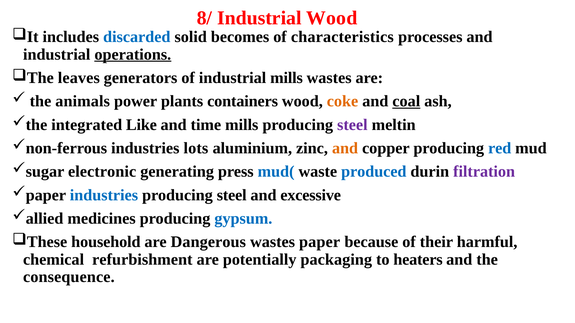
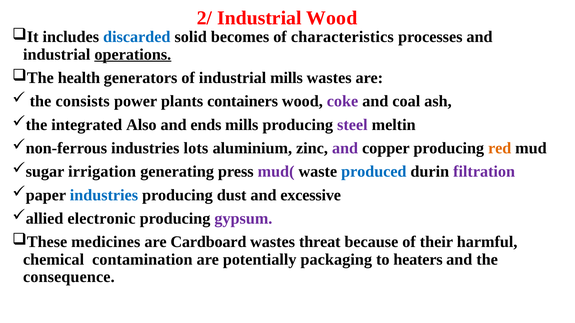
8/: 8/ -> 2/
leaves: leaves -> health
animals: animals -> consists
coke colour: orange -> purple
coal underline: present -> none
Like: Like -> Also
time: time -> ends
and at (345, 148) colour: orange -> purple
red colour: blue -> orange
electronic: electronic -> irrigation
mud( colour: blue -> purple
steel at (232, 195): steel -> dust
medicines: medicines -> electronic
gypsum colour: blue -> purple
household: household -> medicines
Dangerous: Dangerous -> Cardboard
paper: paper -> threat
refurbishment: refurbishment -> contamination
